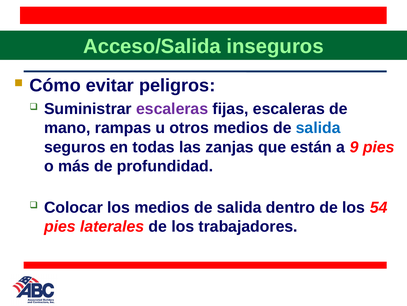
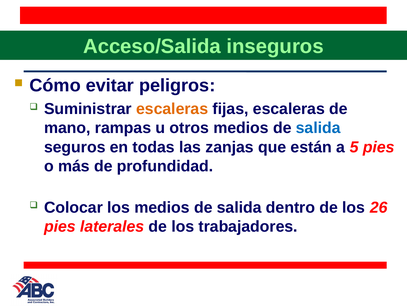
escaleras at (172, 109) colour: purple -> orange
9: 9 -> 5
54: 54 -> 26
